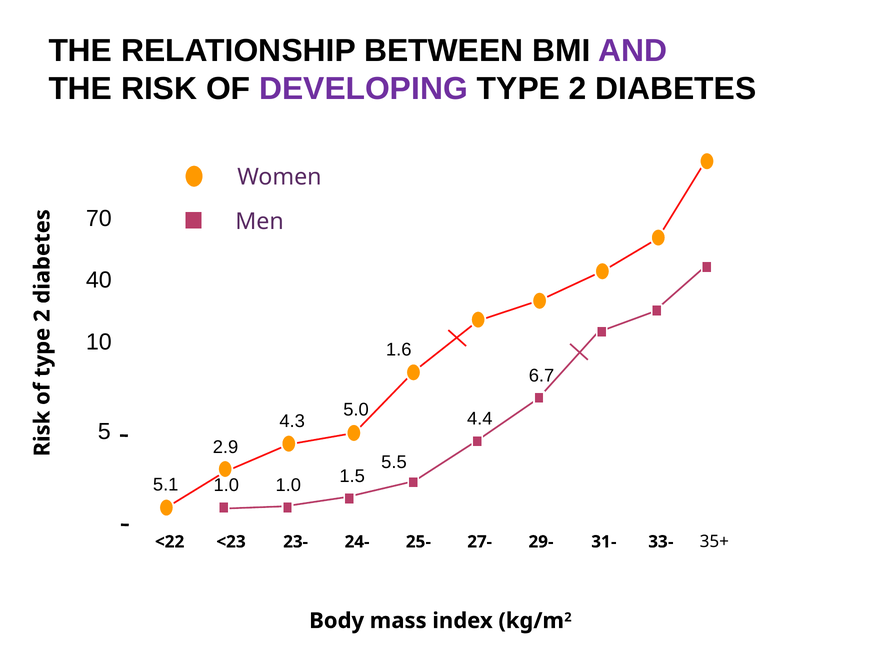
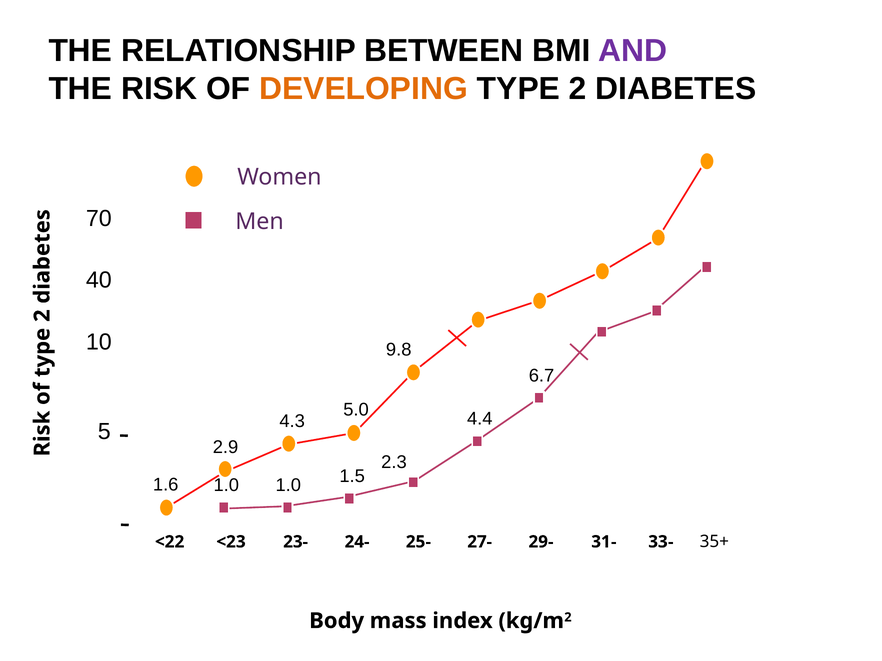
DEVELOPING colour: purple -> orange
1.6: 1.6 -> 9.8
5.5: 5.5 -> 2.3
5.1: 5.1 -> 1.6
